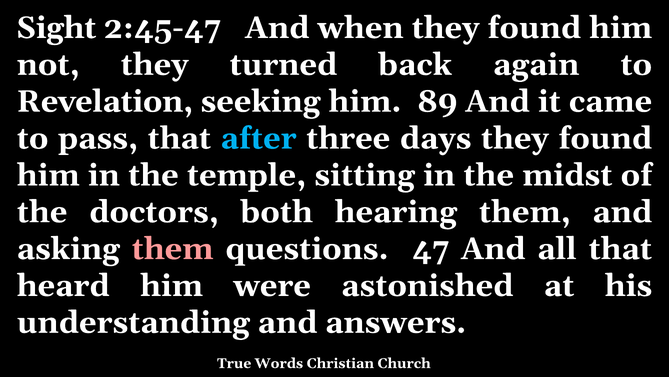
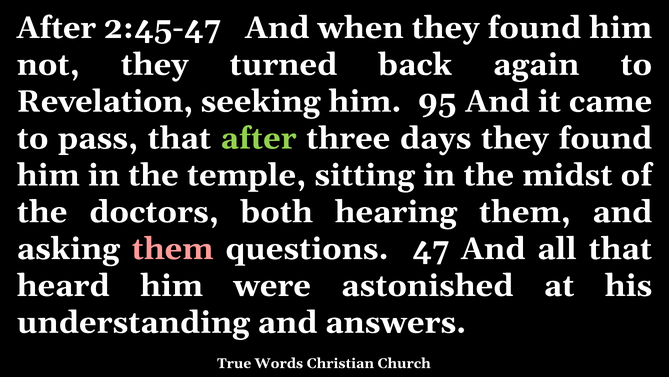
Sight at (56, 28): Sight -> After
89: 89 -> 95
after at (259, 138) colour: light blue -> light green
